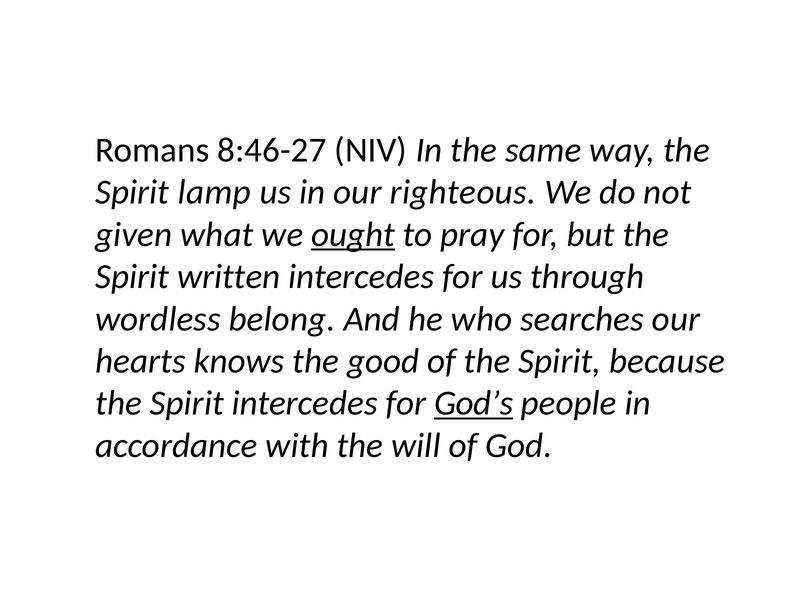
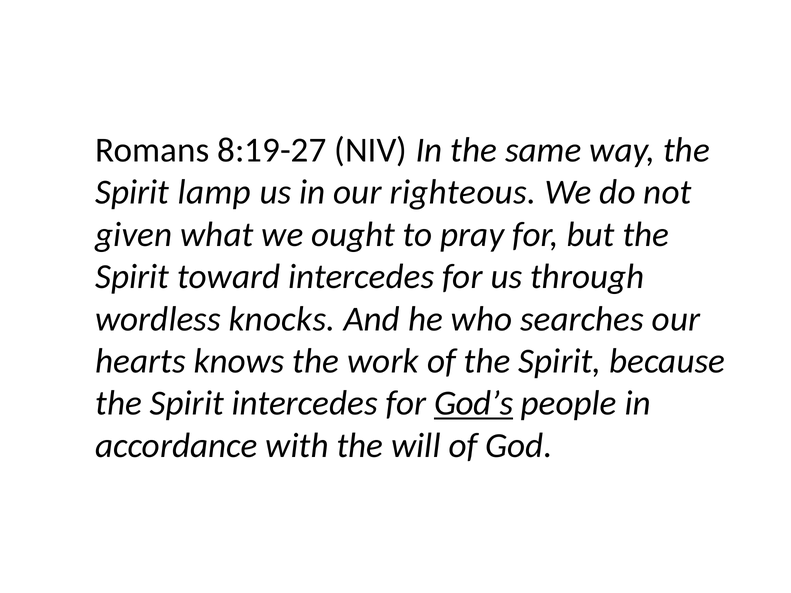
8:46-27: 8:46-27 -> 8:19-27
ought underline: present -> none
written: written -> toward
belong: belong -> knocks
good: good -> work
